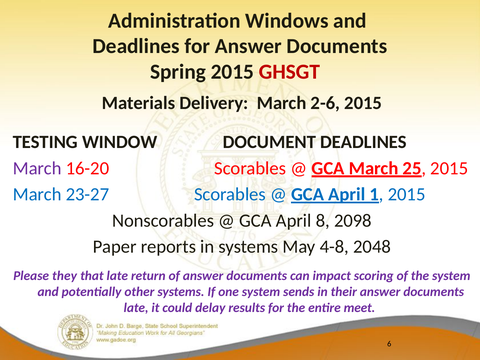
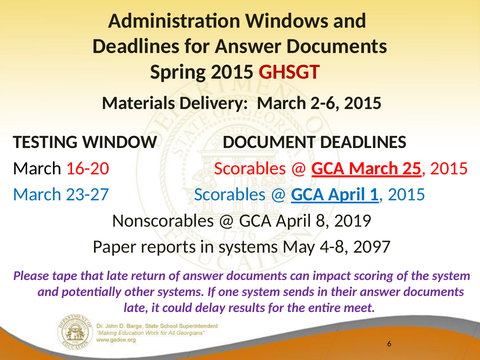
March at (37, 168) colour: purple -> black
2098: 2098 -> 2019
2048: 2048 -> 2097
they: they -> tape
